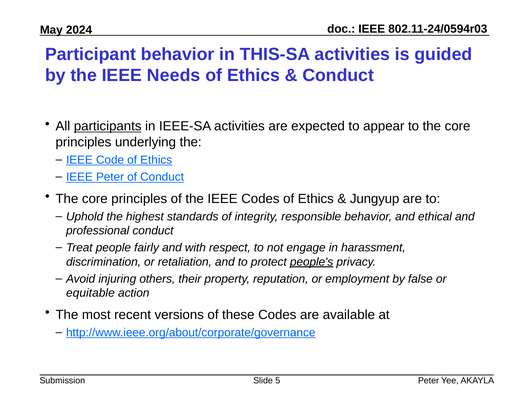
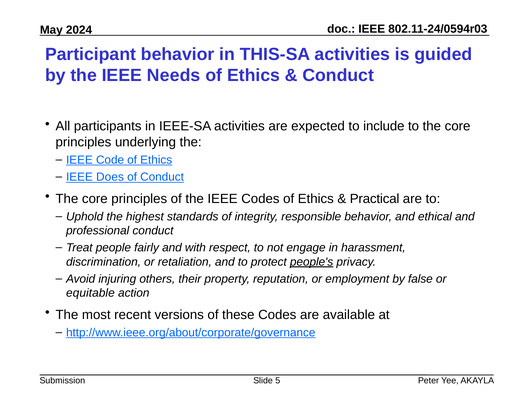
participants underline: present -> none
appear: appear -> include
IEEE Peter: Peter -> Does
Jungyup: Jungyup -> Practical
